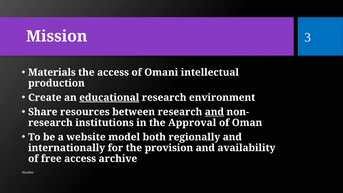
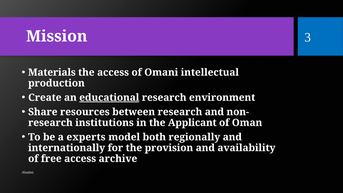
and at (214, 112) underline: present -> none
Approval: Approval -> Applicant
website: website -> experts
